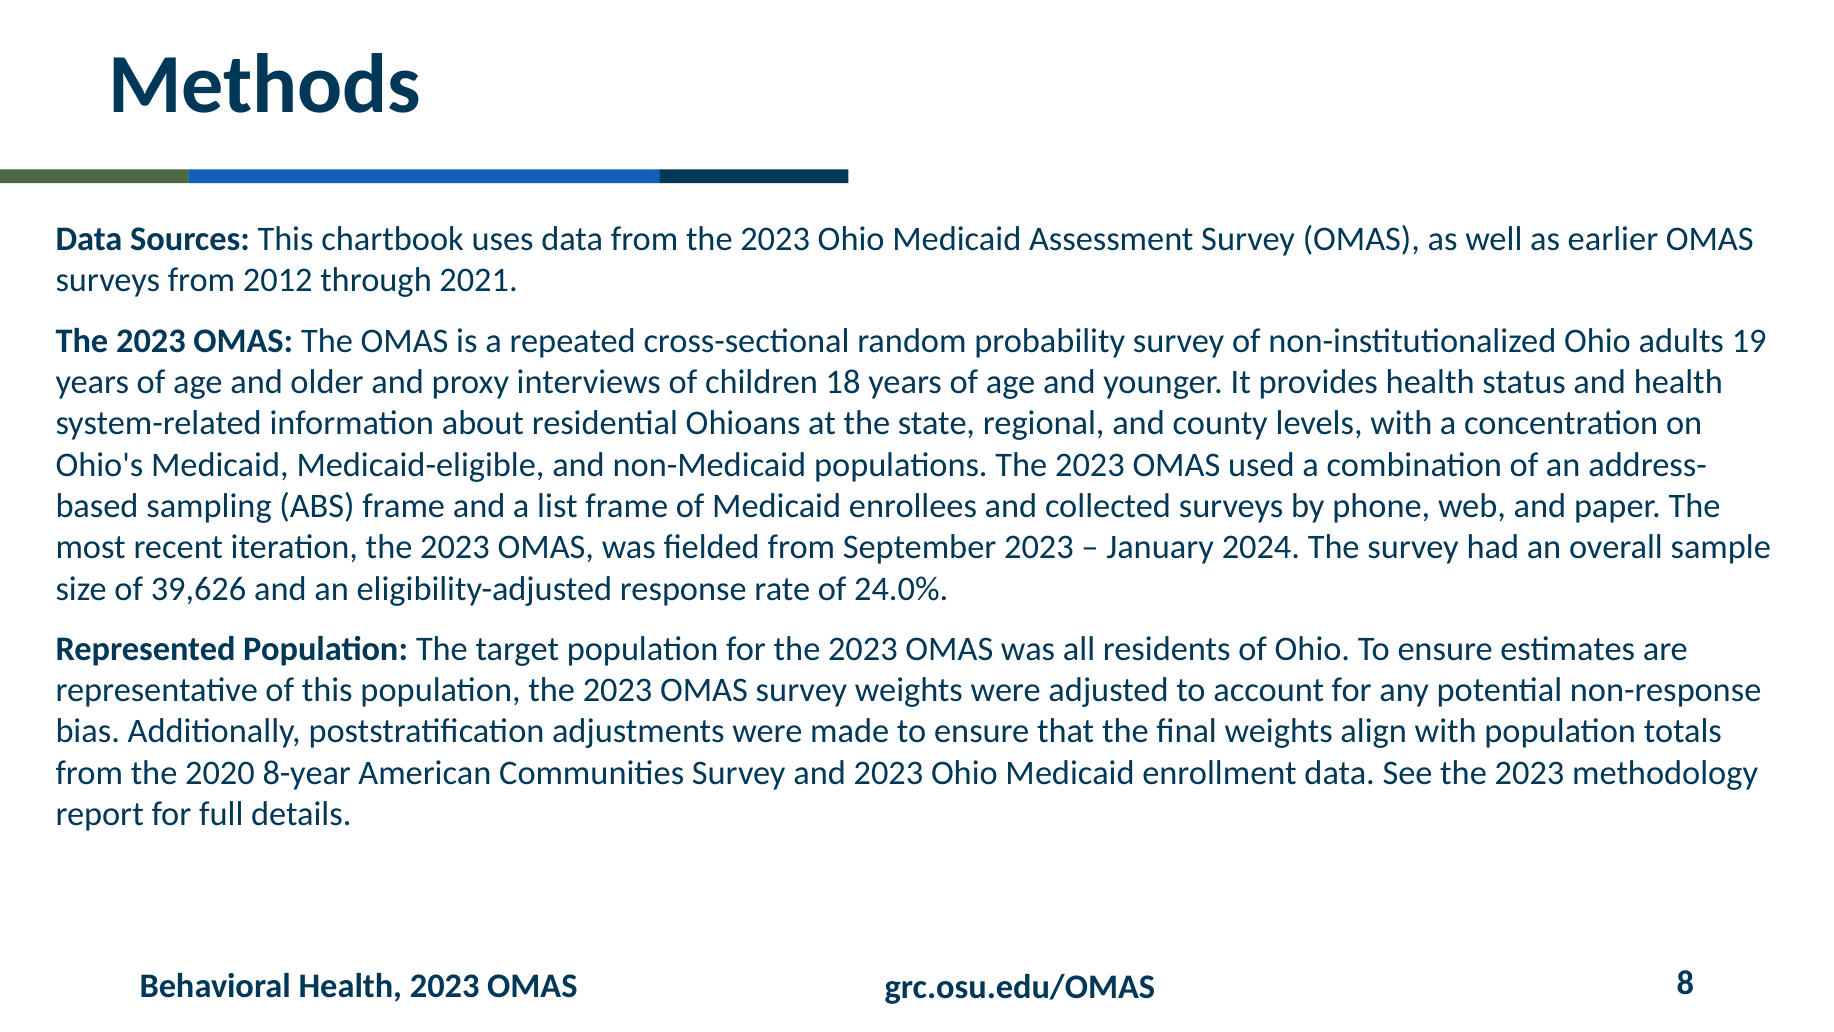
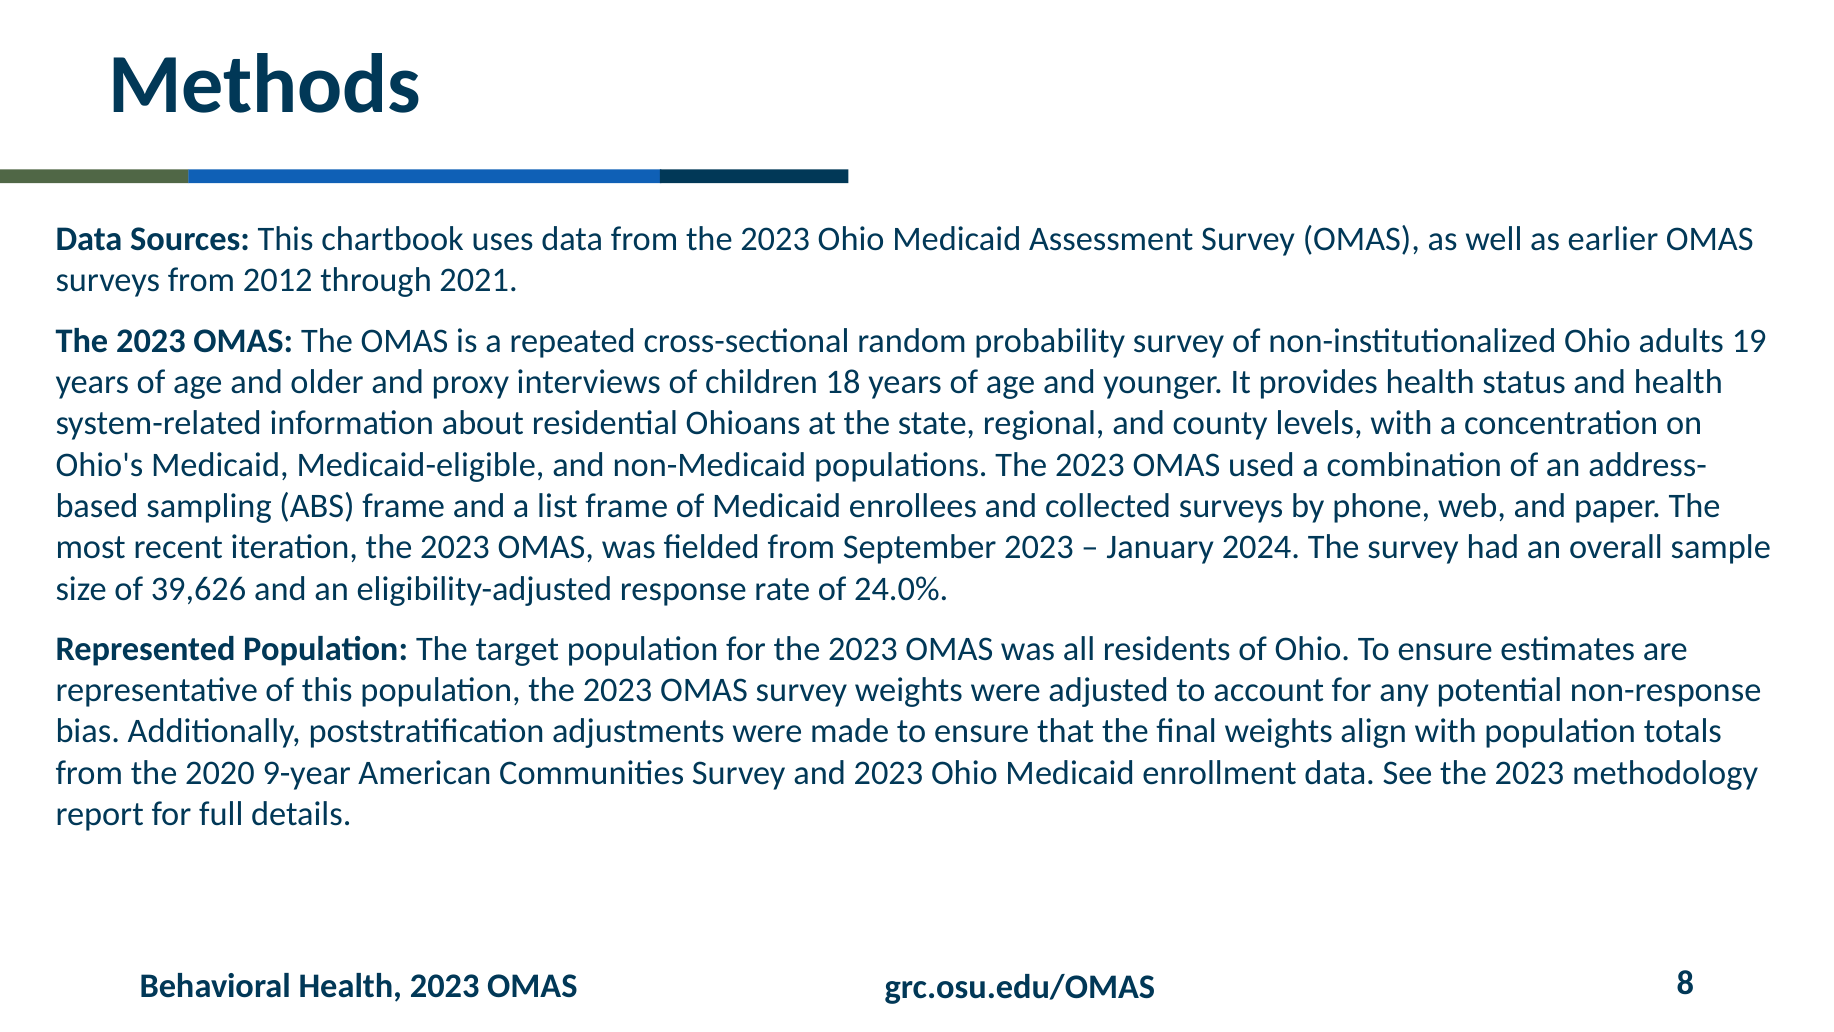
8-year: 8-year -> 9-year
